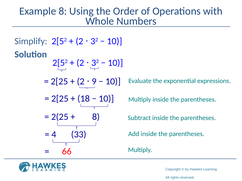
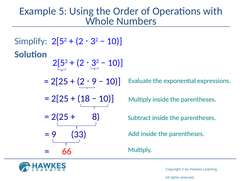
Example 8: 8 -> 5
4 at (54, 135): 4 -> 9
